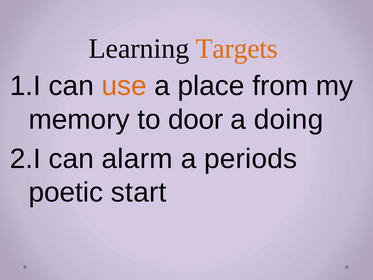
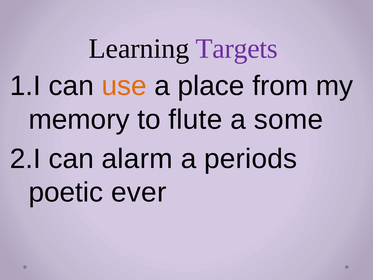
Targets colour: orange -> purple
door: door -> flute
doing: doing -> some
start: start -> ever
